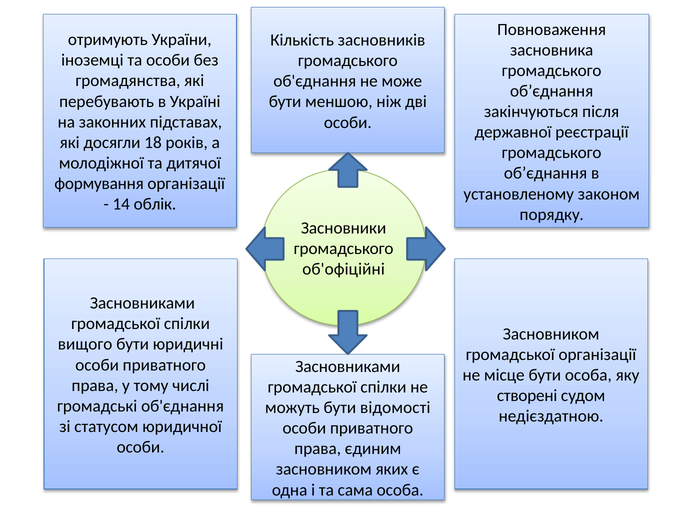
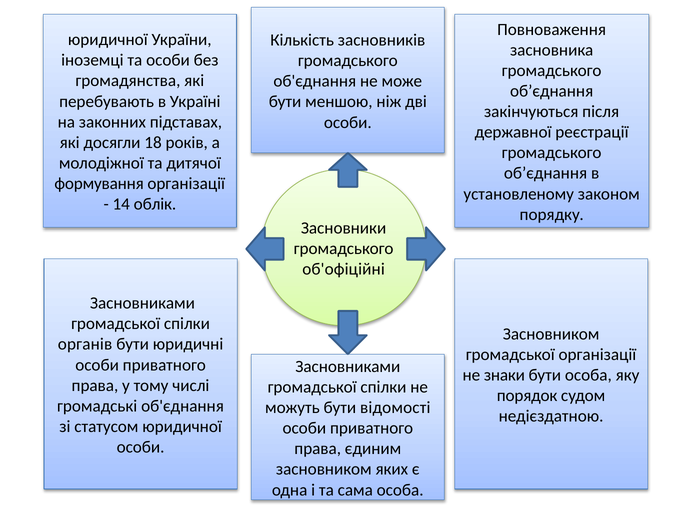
отримують at (108, 40): отримують -> юридичної
вищого: вищого -> органів
місце: місце -> знаки
створені: створені -> порядок
